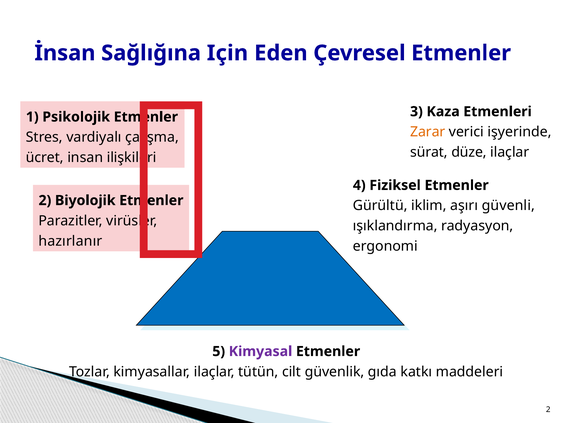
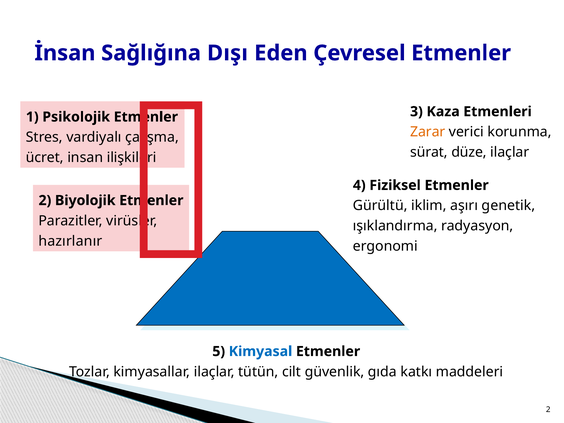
Için: Için -> Dışı
işyerinde: işyerinde -> korunma
güvenli: güvenli -> genetik
Kimyasal colour: purple -> blue
